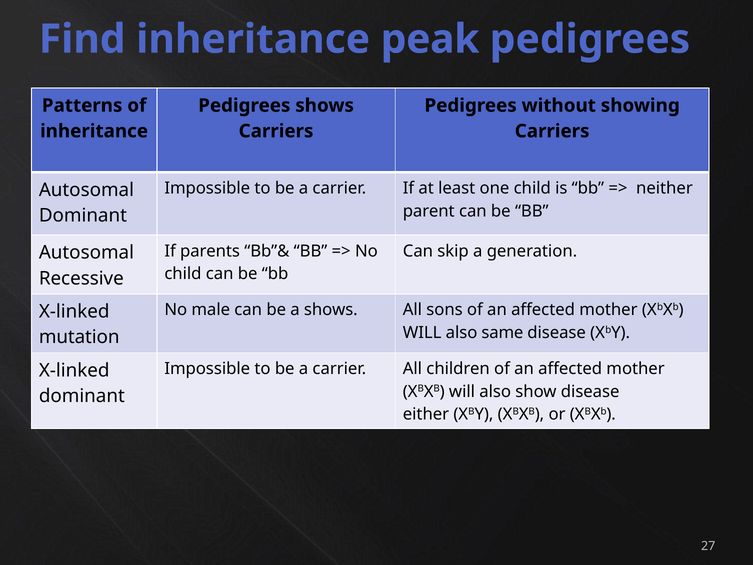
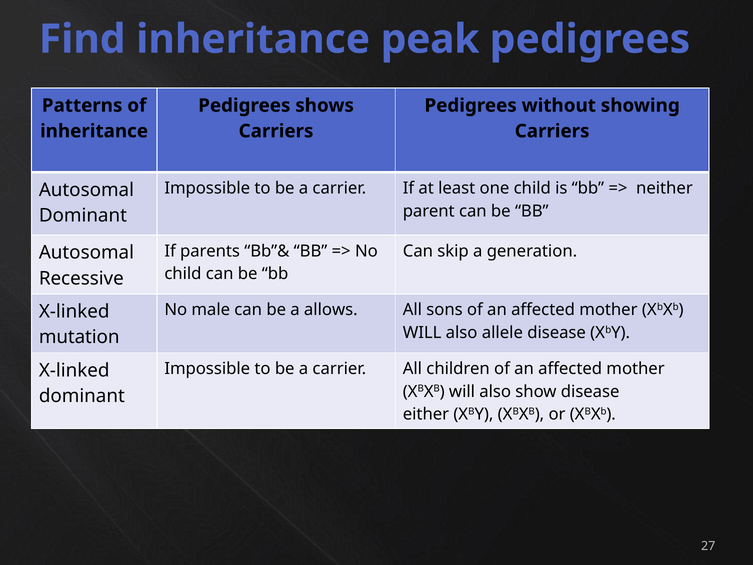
a shows: shows -> allows
same: same -> allele
